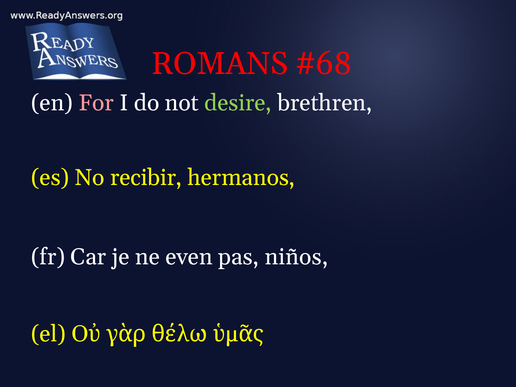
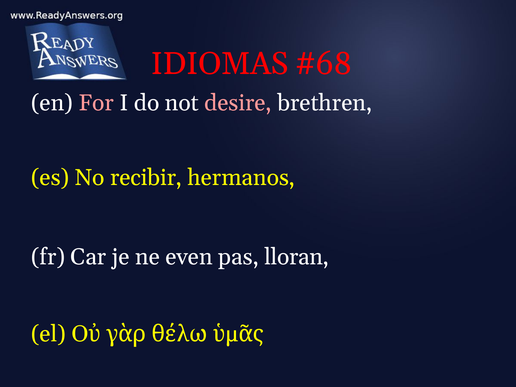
ROMANS: ROMANS -> IDIOMAS
desire colour: light green -> pink
niños: niños -> lloran
